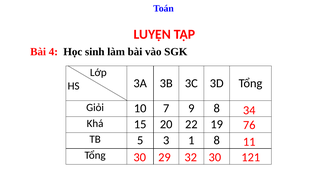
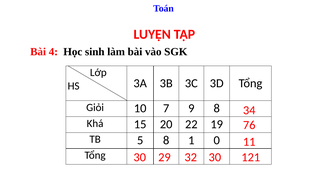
5 3: 3 -> 8
1 8: 8 -> 0
